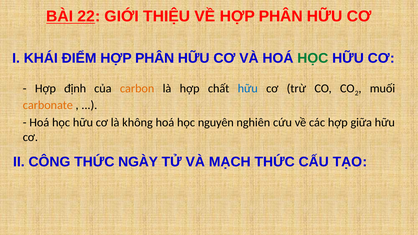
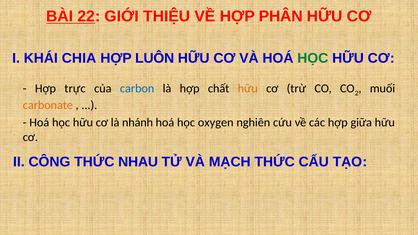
ĐIỂM: ĐIỂM -> CHIA
PHÂN at (155, 58): PHÂN -> LUÔN
định: định -> trực
carbon colour: orange -> blue
hữu at (248, 89) colour: blue -> orange
không: không -> nhánh
nguyên: nguyên -> oxygen
NGÀY: NGÀY -> NHAU
